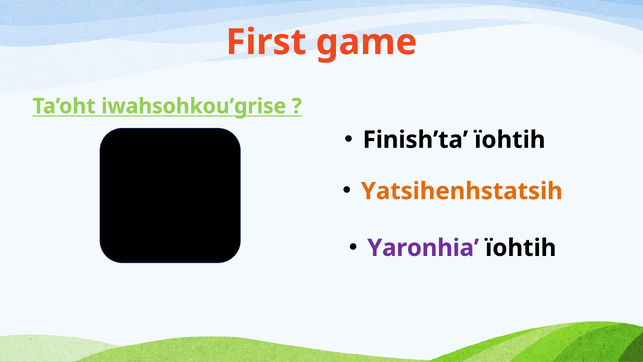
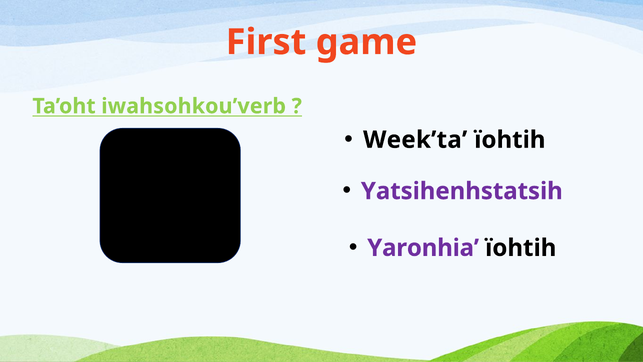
iwahsohkou’grise: iwahsohkou’grise -> iwahsohkou’verb
Finish’ta: Finish’ta -> Week’ta
Yatsihenhstatsih colour: orange -> purple
